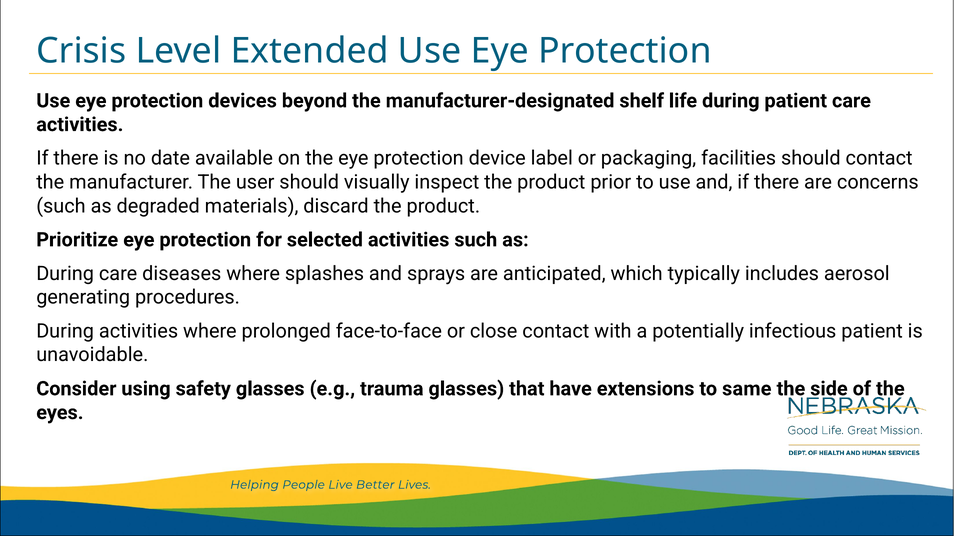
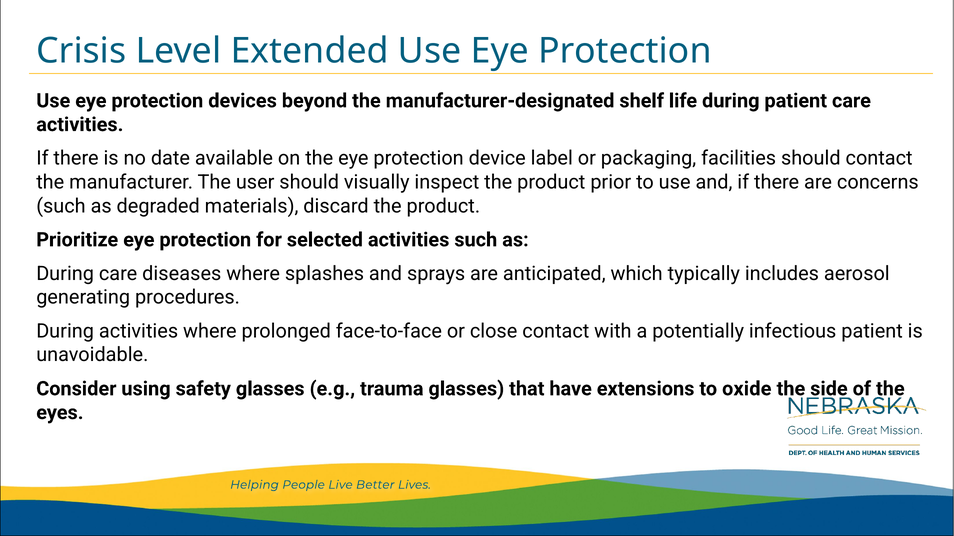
same: same -> oxide
